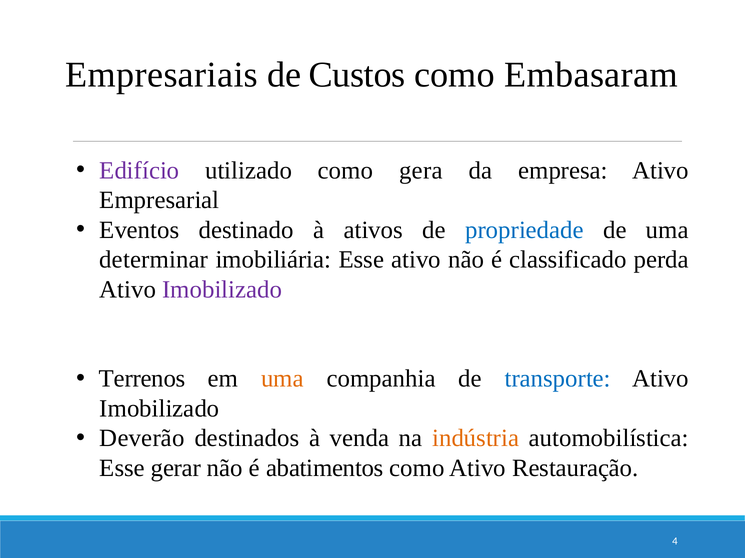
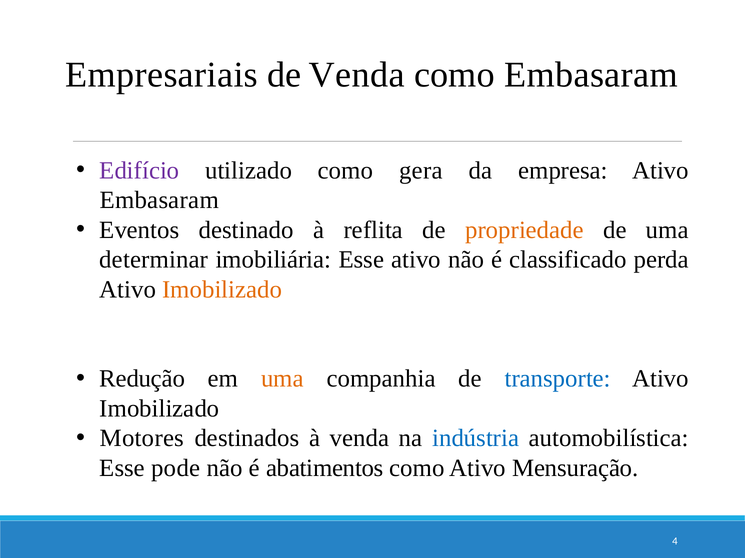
de Custos: Custos -> Venda
Empresarial at (159, 200): Empresarial -> Embasaram
ativos: ativos -> reflita
propriedade colour: blue -> orange
Imobilizado at (222, 290) colour: purple -> orange
Terrenos: Terrenos -> Redução
Deverão: Deverão -> Motores
indústria colour: orange -> blue
gerar: gerar -> pode
Restauração: Restauração -> Mensuração
